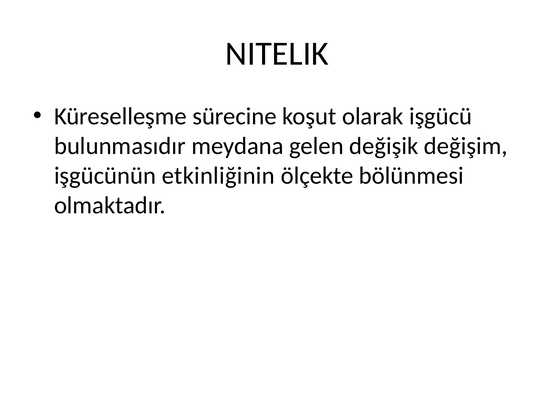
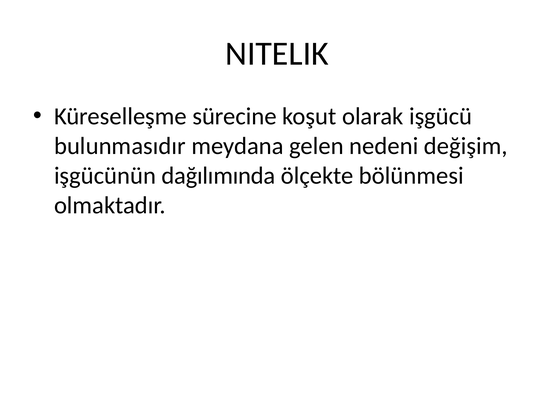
değişik: değişik -> nedeni
etkinliğinin: etkinliğinin -> dağılımında
